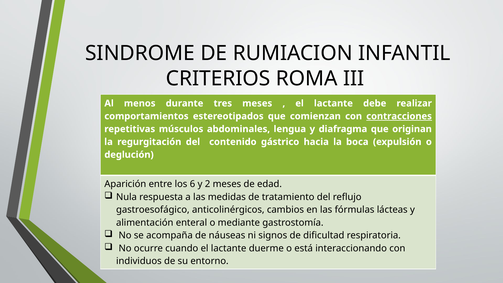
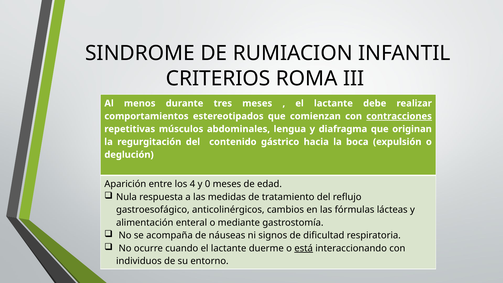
6: 6 -> 4
2: 2 -> 0
está underline: none -> present
